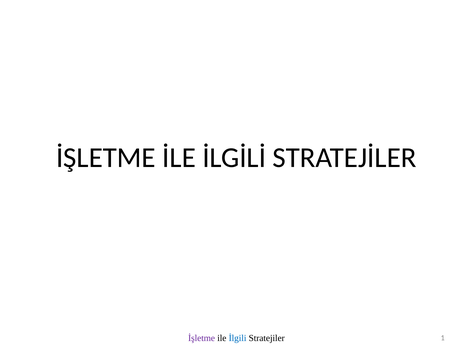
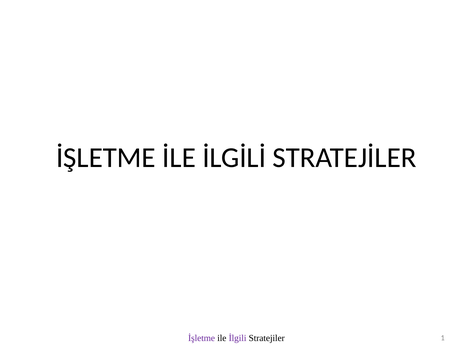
İlgili colour: blue -> purple
